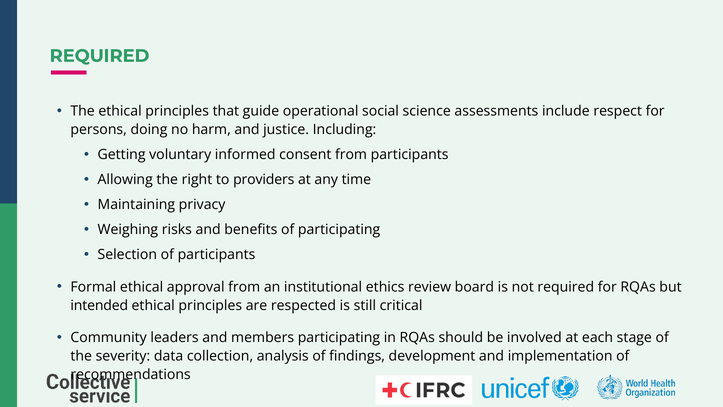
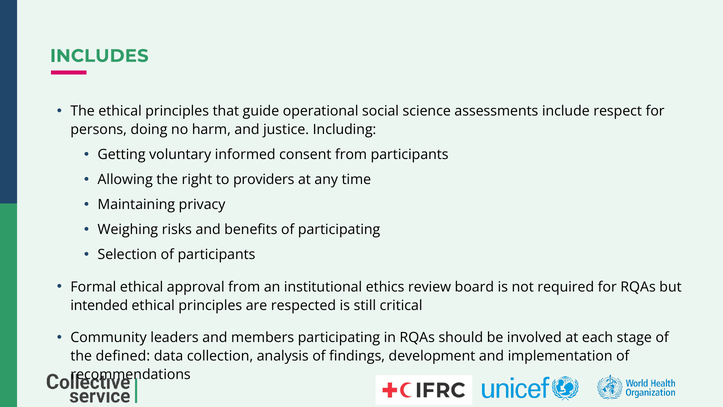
REQUIRED at (99, 56): REQUIRED -> INCLUDES
severity: severity -> defined
